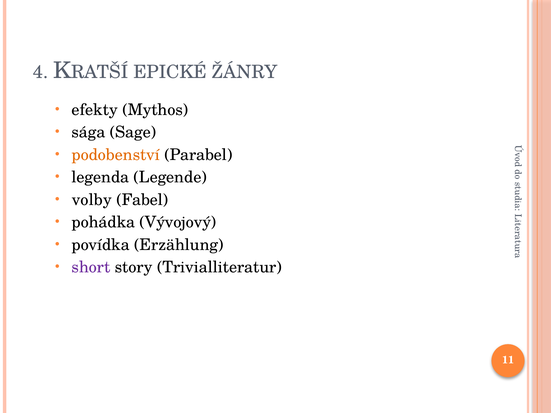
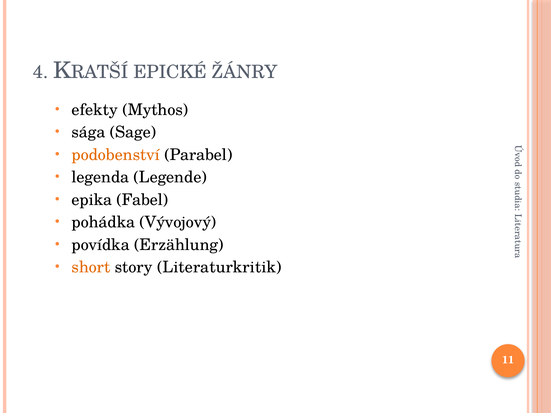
volby: volby -> epika
short colour: purple -> orange
Trivialliteratur: Trivialliteratur -> Literaturkritik
